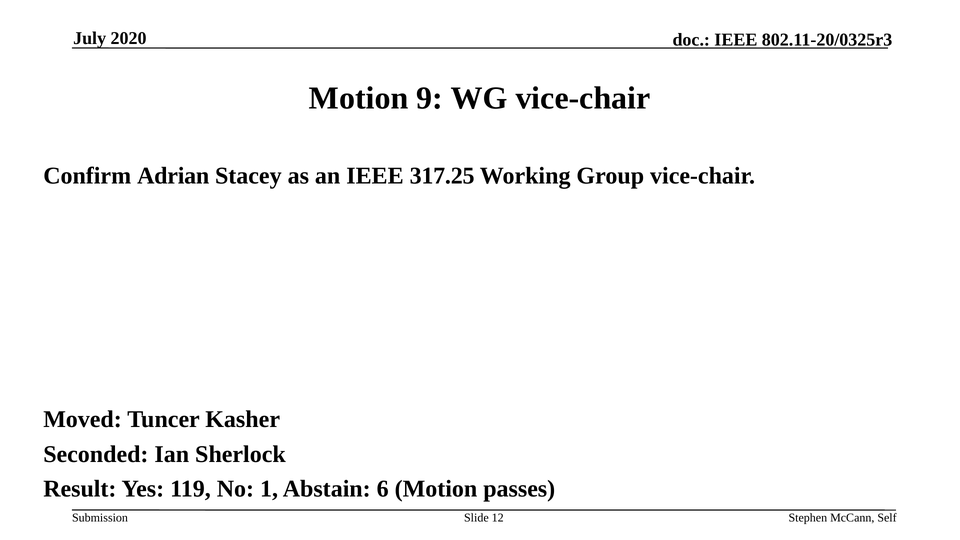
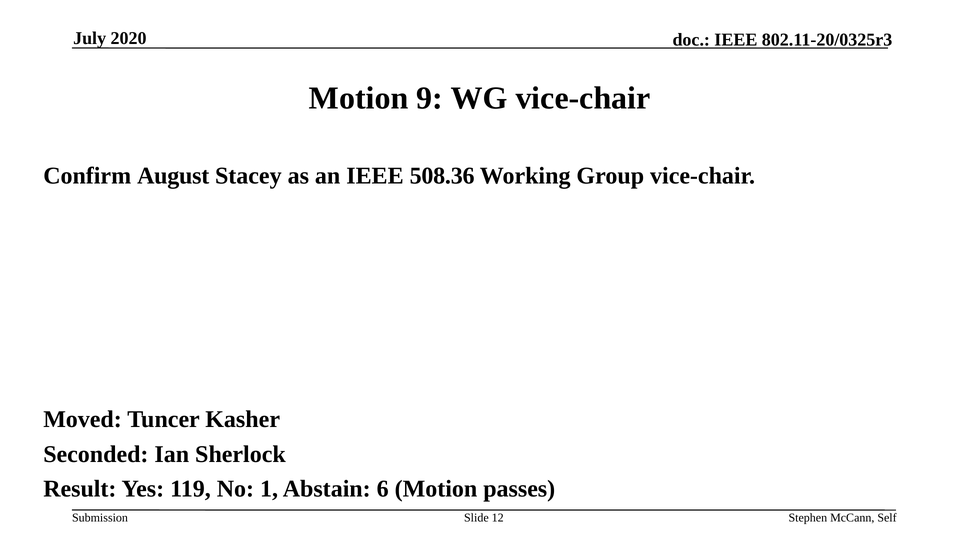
Adrian: Adrian -> August
317.25: 317.25 -> 508.36
